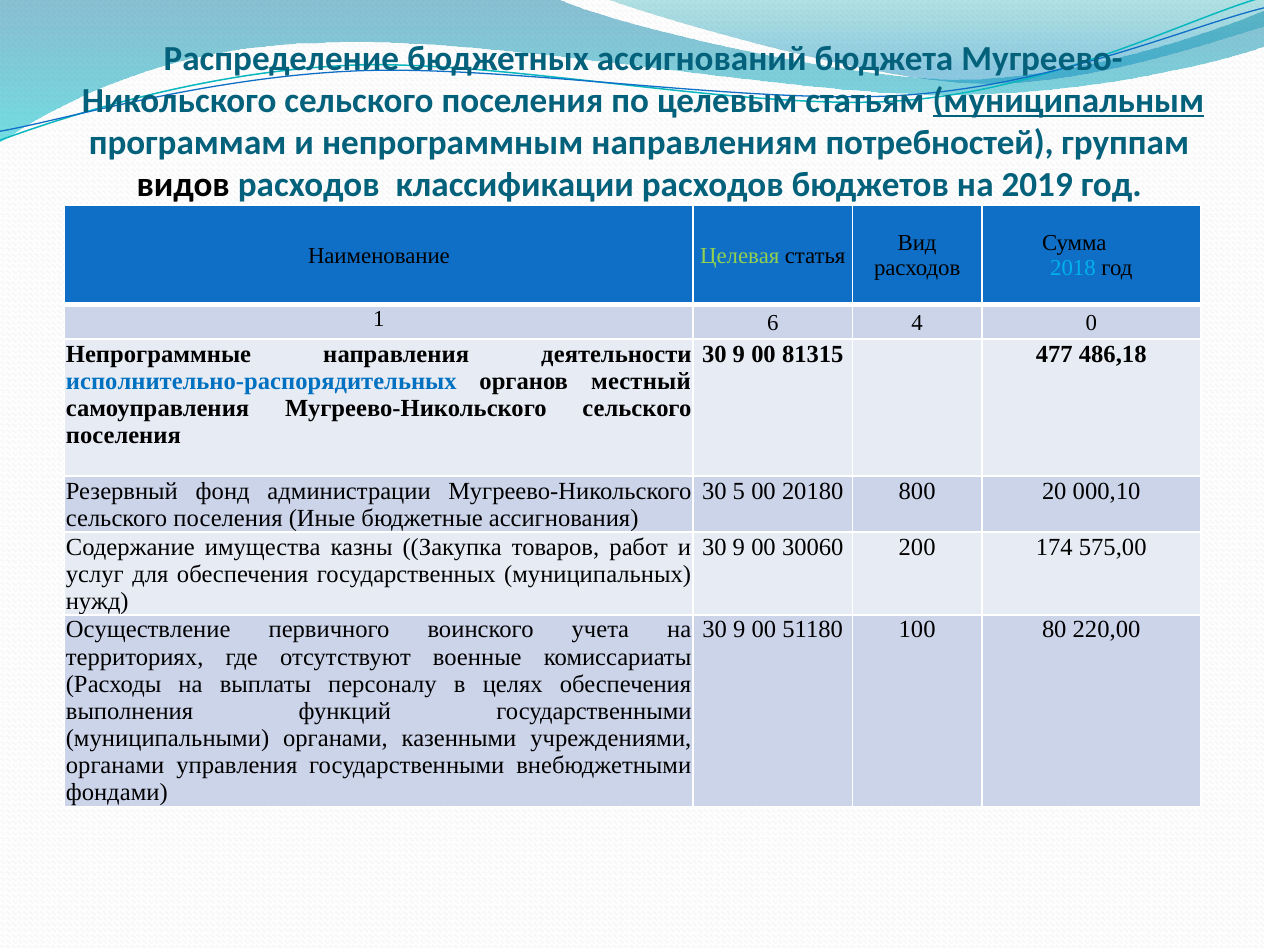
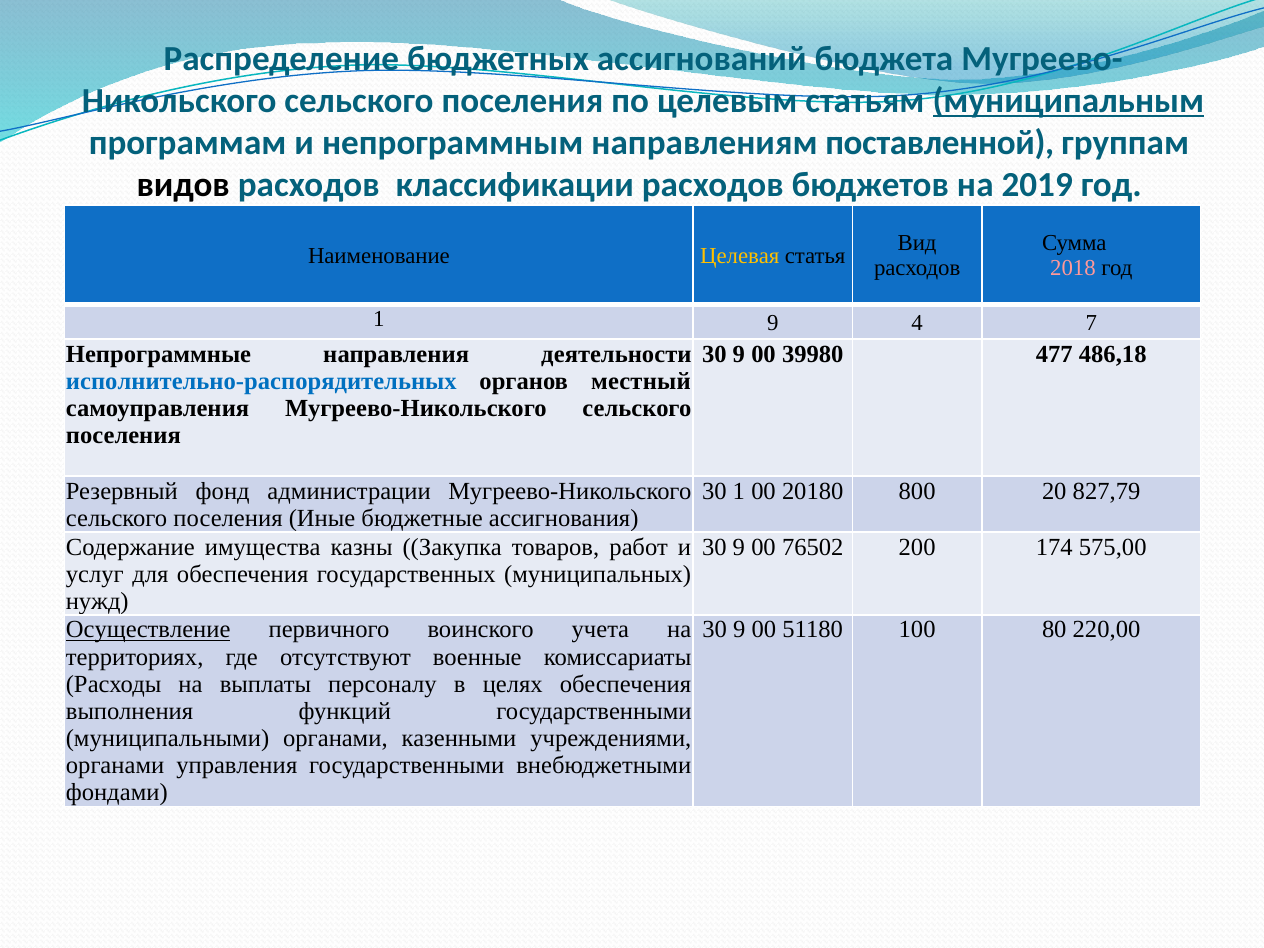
потребностей: потребностей -> поставленной
Целевая colour: light green -> yellow
2018 colour: light blue -> pink
1 6: 6 -> 9
0: 0 -> 7
81315: 81315 -> 39980
30 5: 5 -> 1
000,10: 000,10 -> 827,79
30060: 30060 -> 76502
Осуществление underline: none -> present
